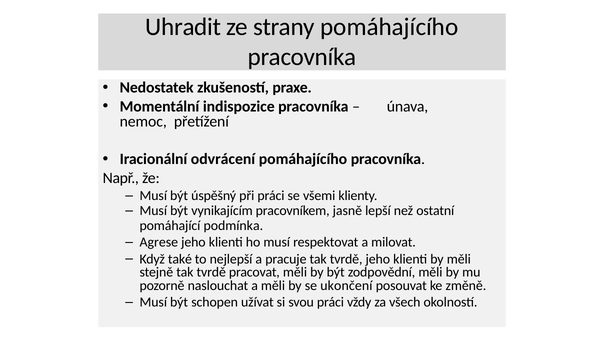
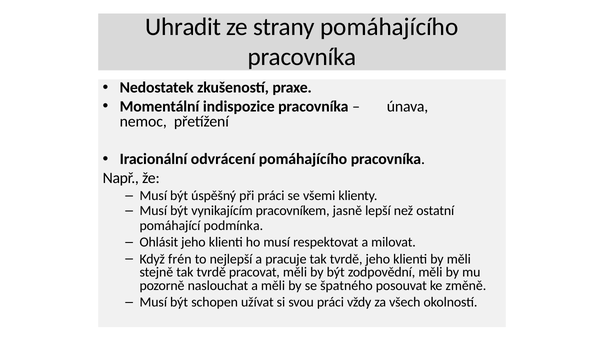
Agrese: Agrese -> Ohlásit
také: také -> frén
ukončení: ukončení -> špatného
